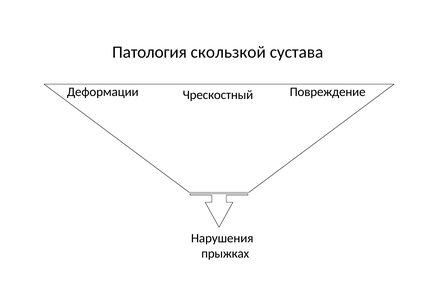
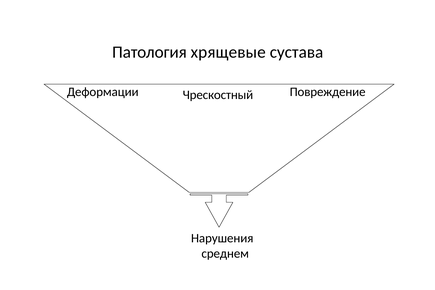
скользкой: скользкой -> хрящевые
прыжках: прыжках -> среднем
